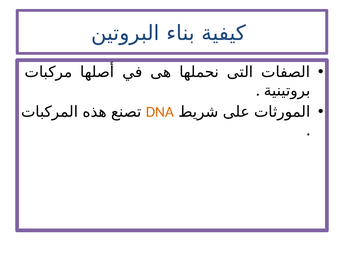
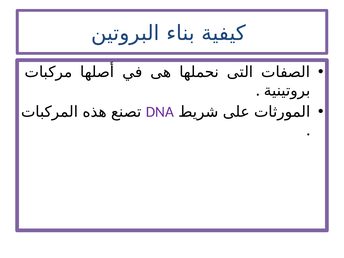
DNA colour: orange -> purple
